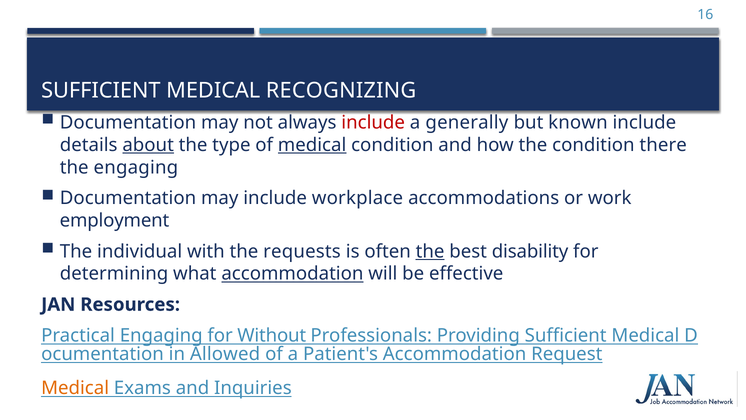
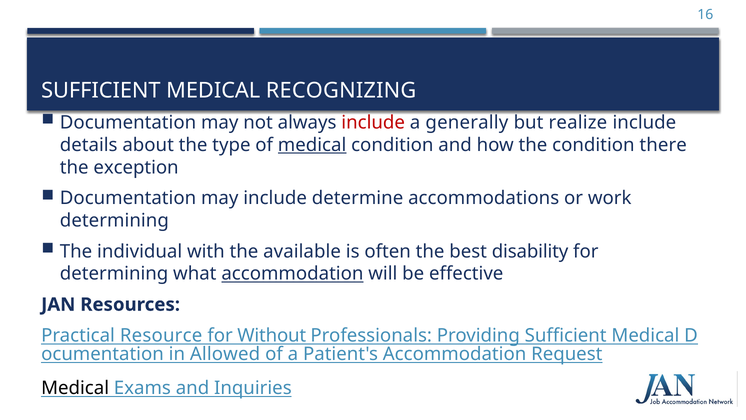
known: known -> realize
about underline: present -> none
the engaging: engaging -> exception
workplace: workplace -> determine
employment at (114, 220): employment -> determining
requests: requests -> available
the at (430, 251) underline: present -> none
Practical Engaging: Engaging -> Resource
Medical at (75, 388) colour: orange -> black
